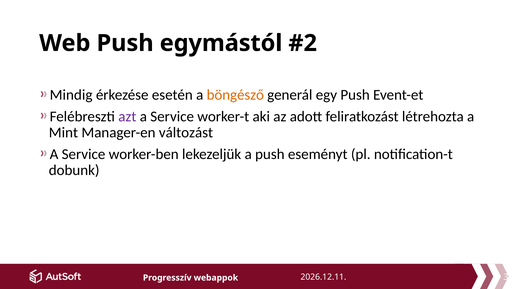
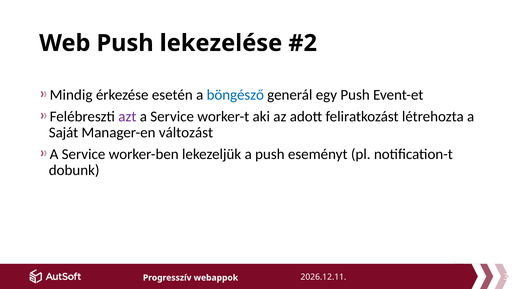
egymástól: egymástól -> lekezelése
böngésző colour: orange -> blue
Mint: Mint -> Saját
